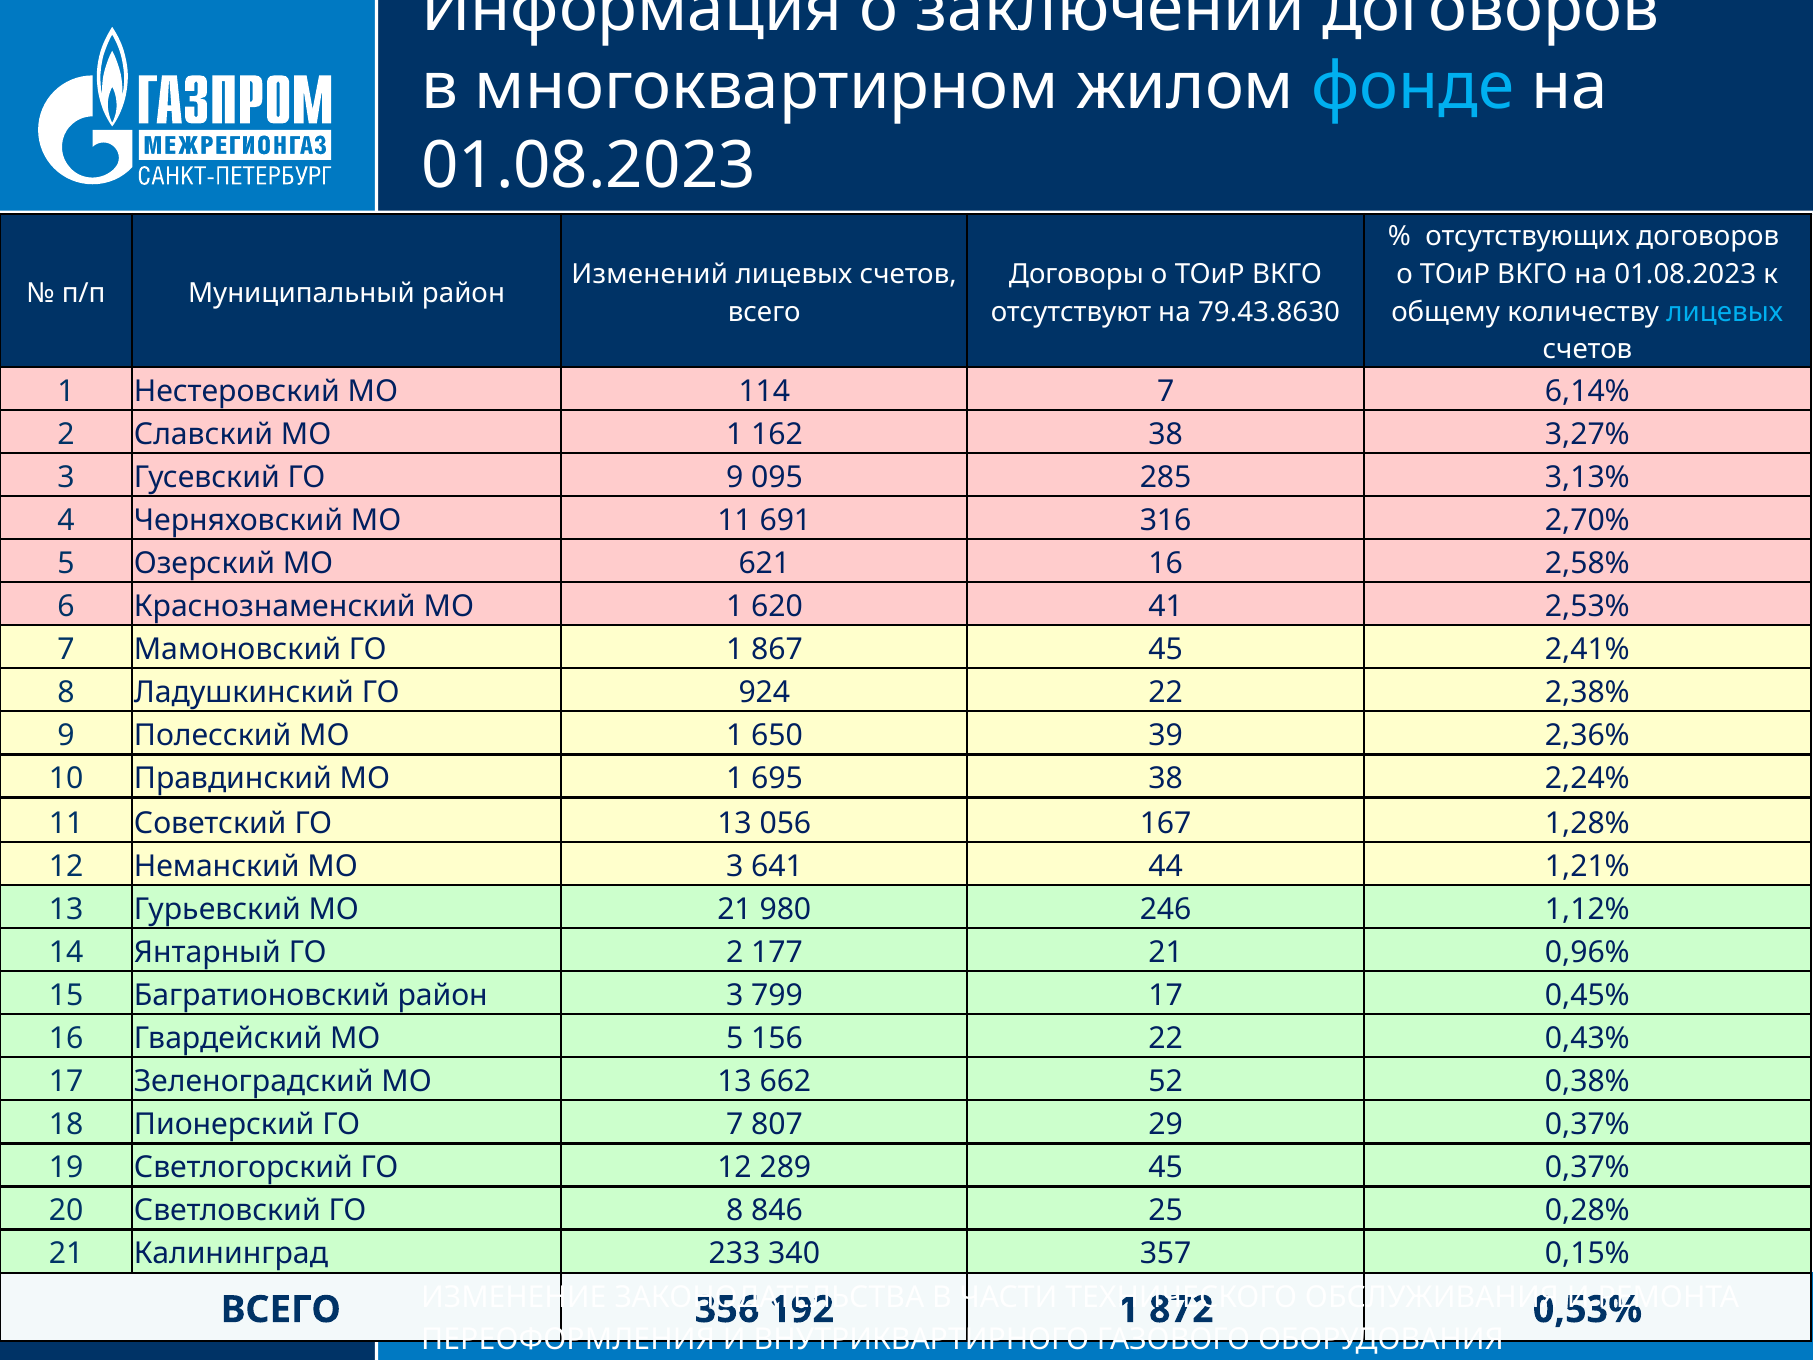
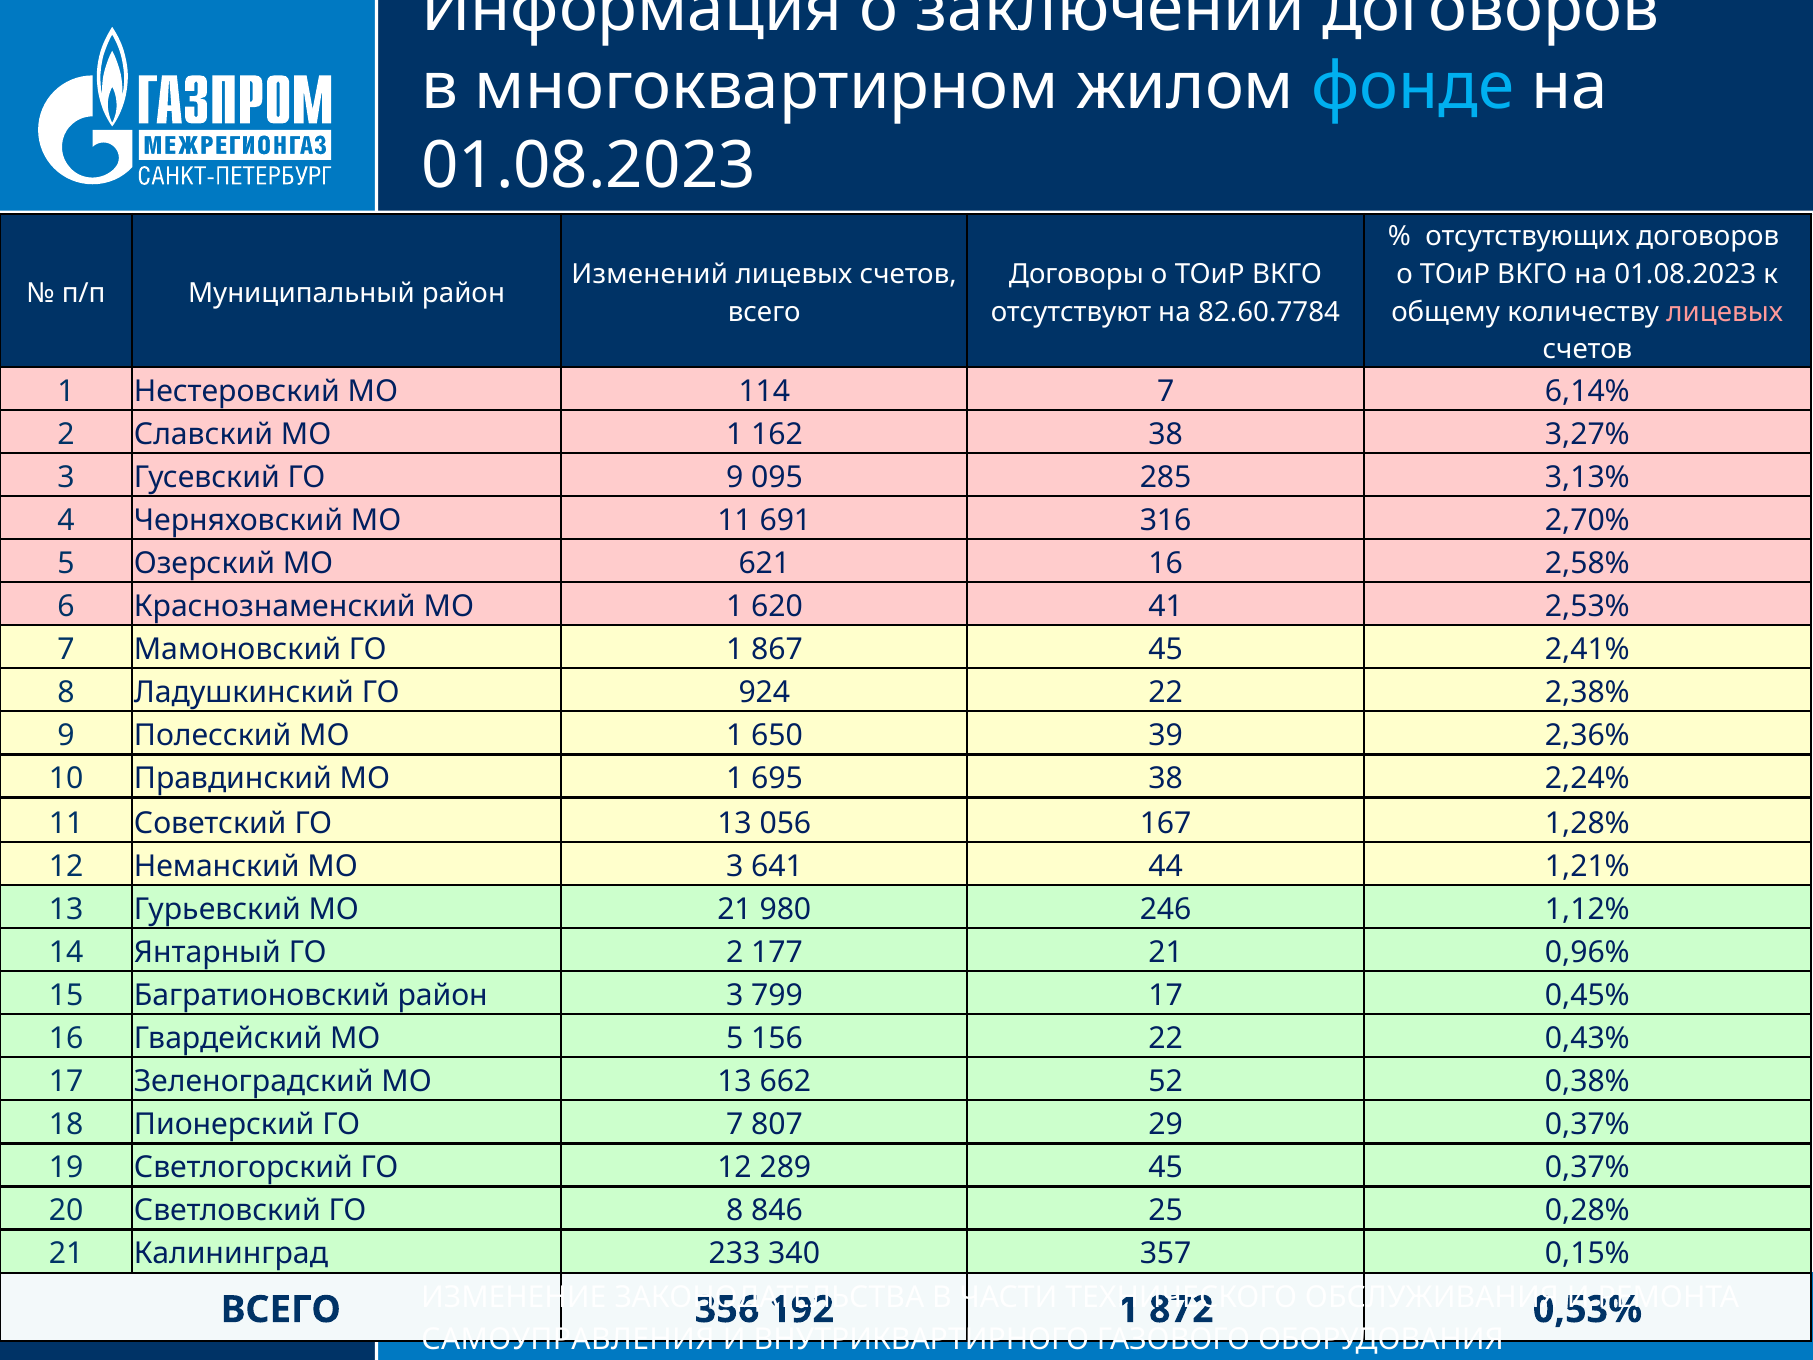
79.43.8630: 79.43.8630 -> 82.60.7784
лицевых at (1725, 312) colour: light blue -> pink
ПЕРЕОФОРМЛЕНИЯ: ПЕРЕОФОРМЛЕНИЯ -> САМОУПРАВЛЕНИЯ
